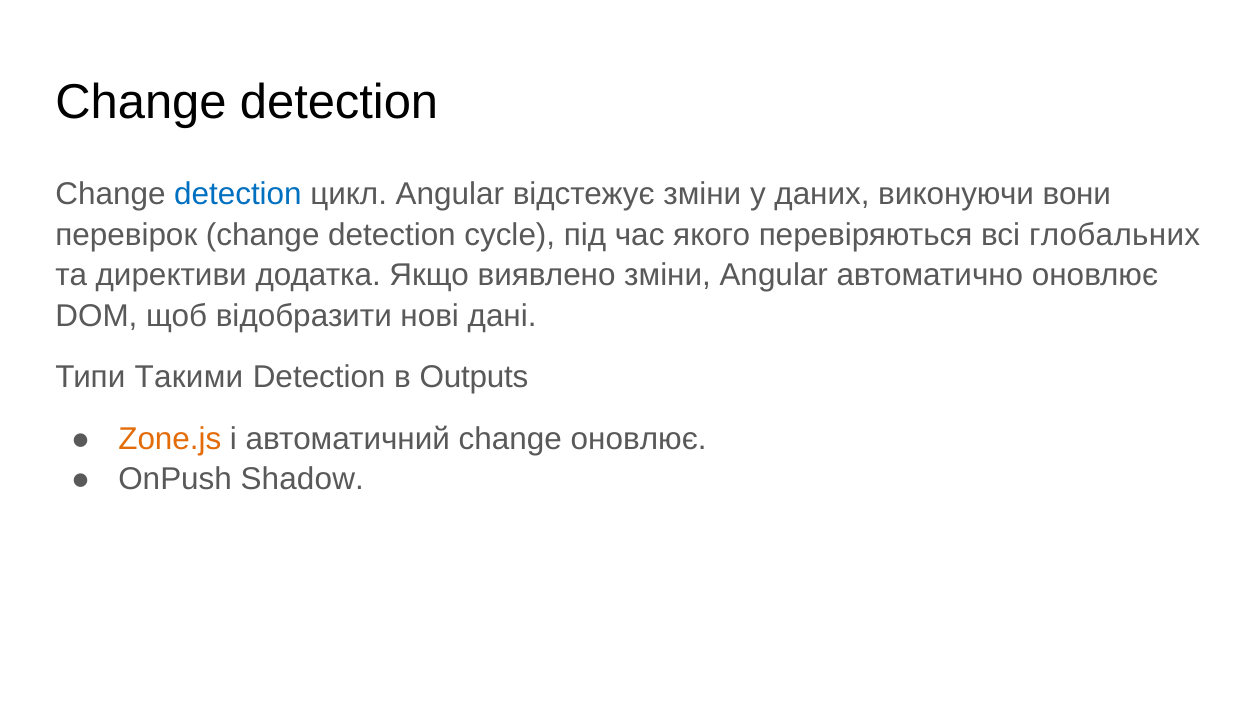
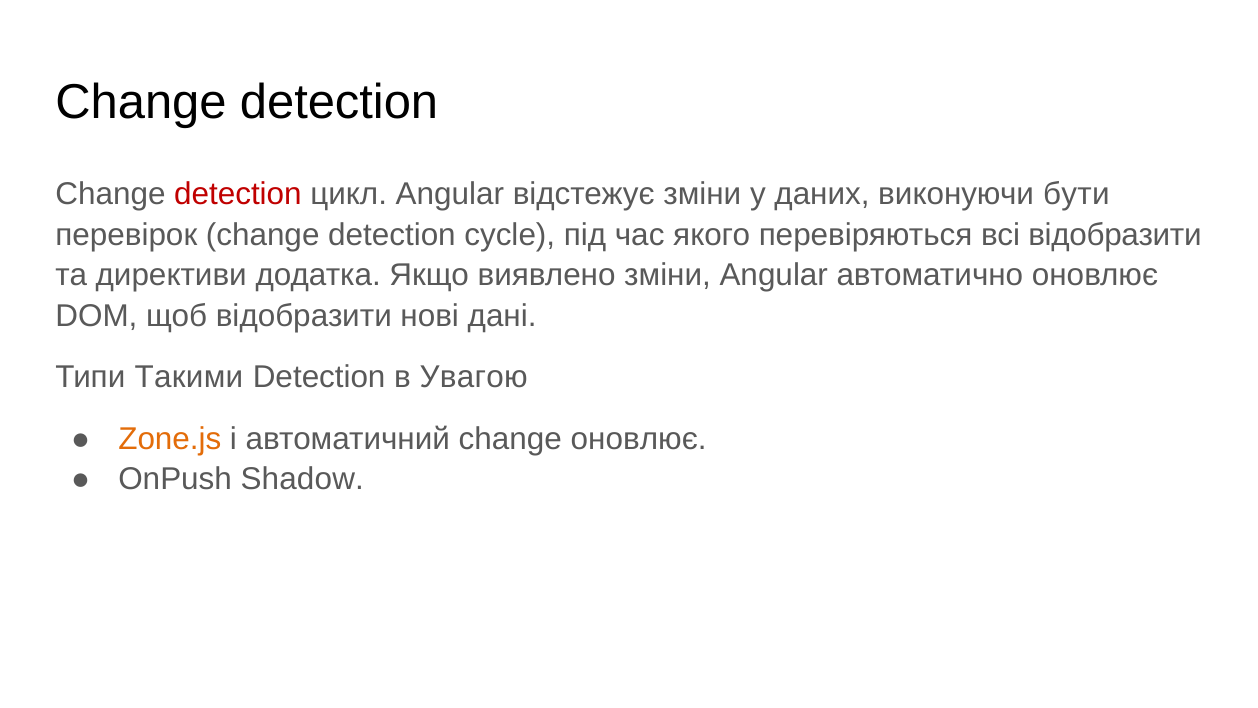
detection at (238, 195) colour: blue -> red
вони: вони -> бути
всі глобальних: глобальних -> відобразити
Outputs: Outputs -> Увагою
